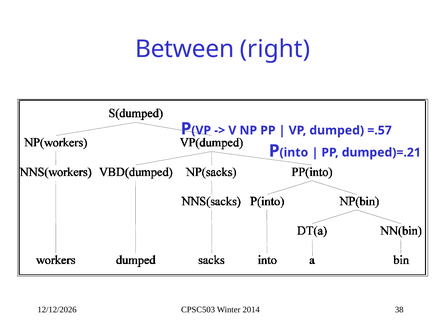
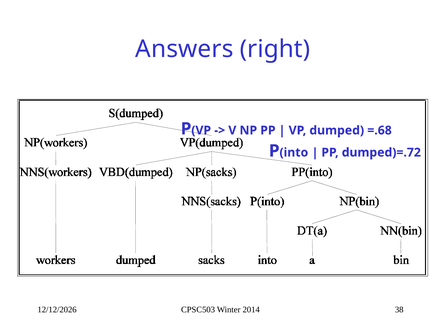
Between: Between -> Answers
=.57: =.57 -> =.68
dumped)=.21: dumped)=.21 -> dumped)=.72
